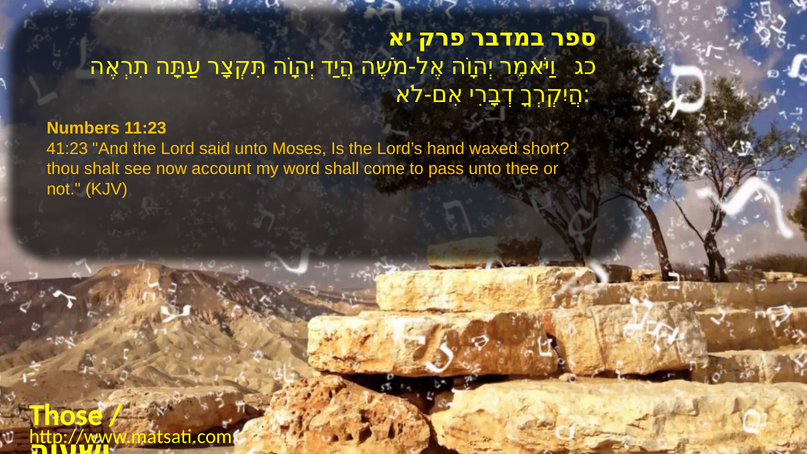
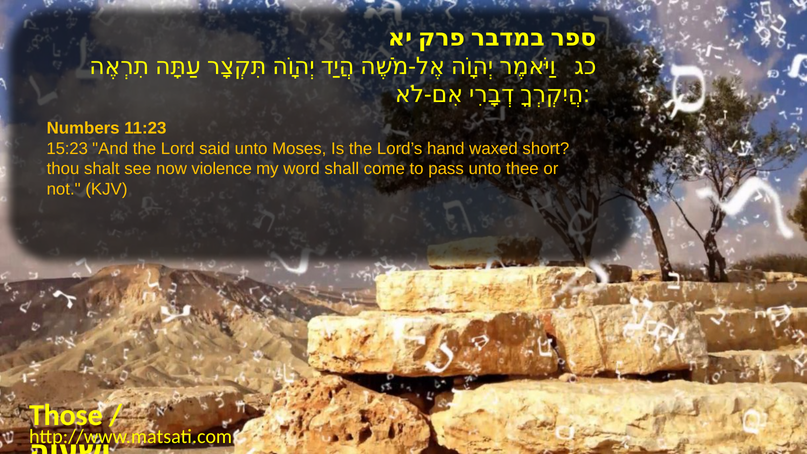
41:23: 41:23 -> 15:23
account: account -> violence
